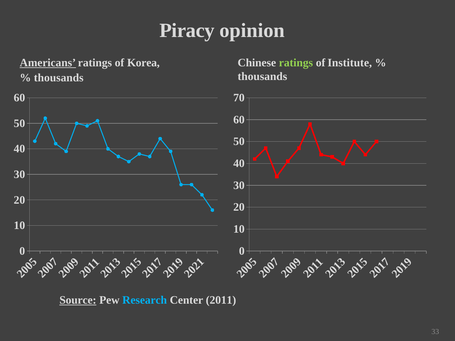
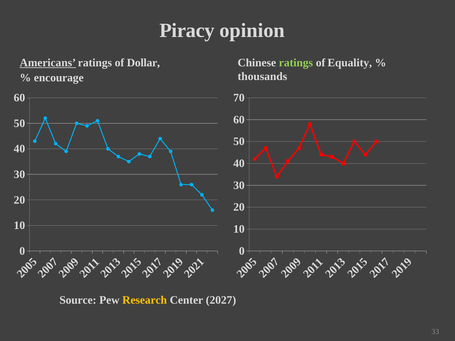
Institute: Institute -> Equality
Korea: Korea -> Dollar
thousands at (59, 78): thousands -> encourage
Source underline: present -> none
Research colour: light blue -> yellow
2011: 2011 -> 2027
